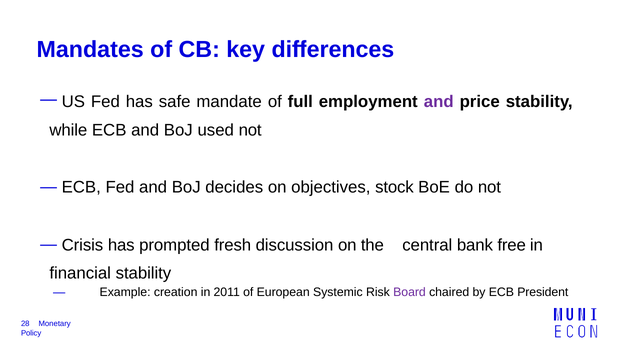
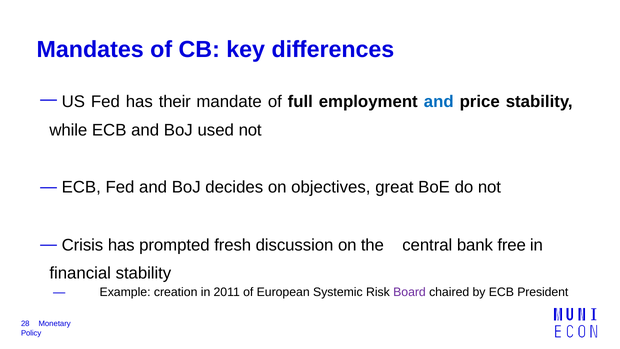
safe: safe -> their
and at (439, 102) colour: purple -> blue
stock: stock -> great
